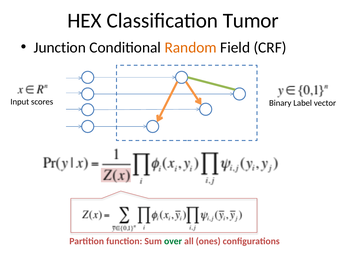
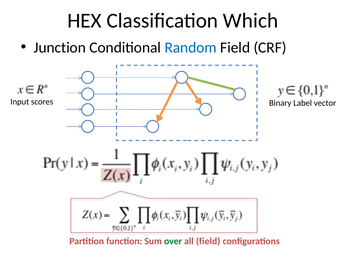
Tumor: Tumor -> Which
Random colour: orange -> blue
all ones: ones -> field
